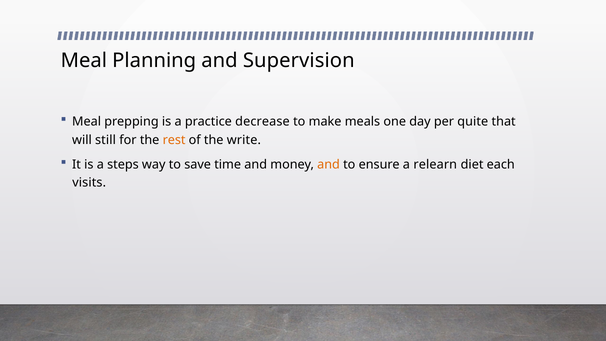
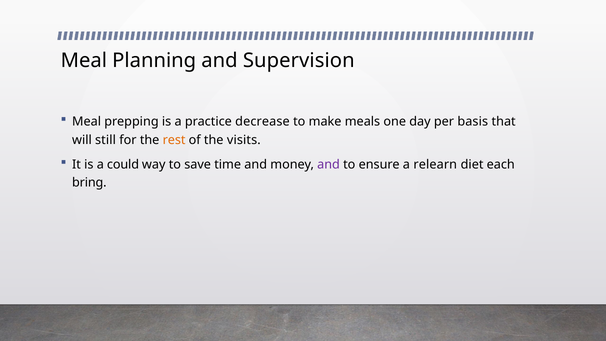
quite: quite -> basis
write: write -> visits
steps: steps -> could
and at (329, 164) colour: orange -> purple
visits: visits -> bring
